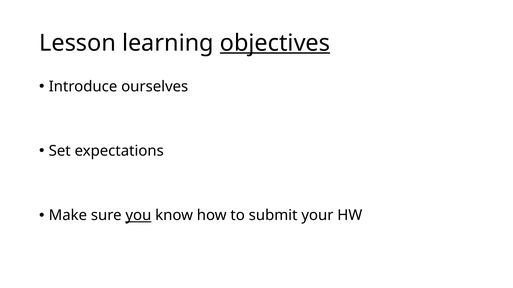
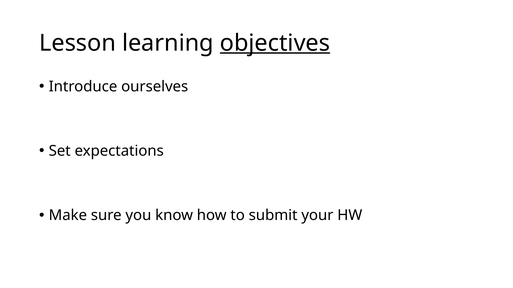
you underline: present -> none
